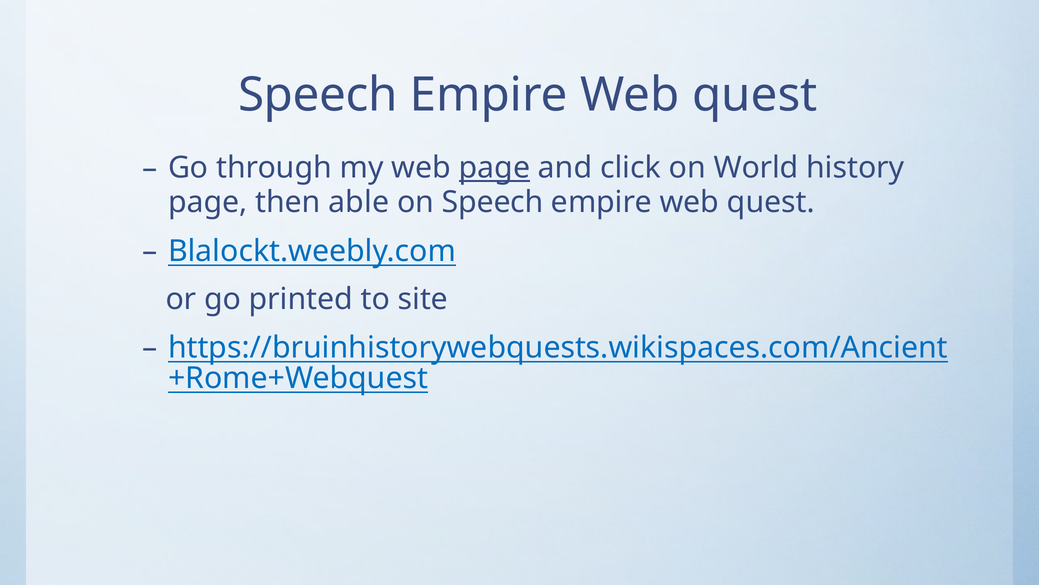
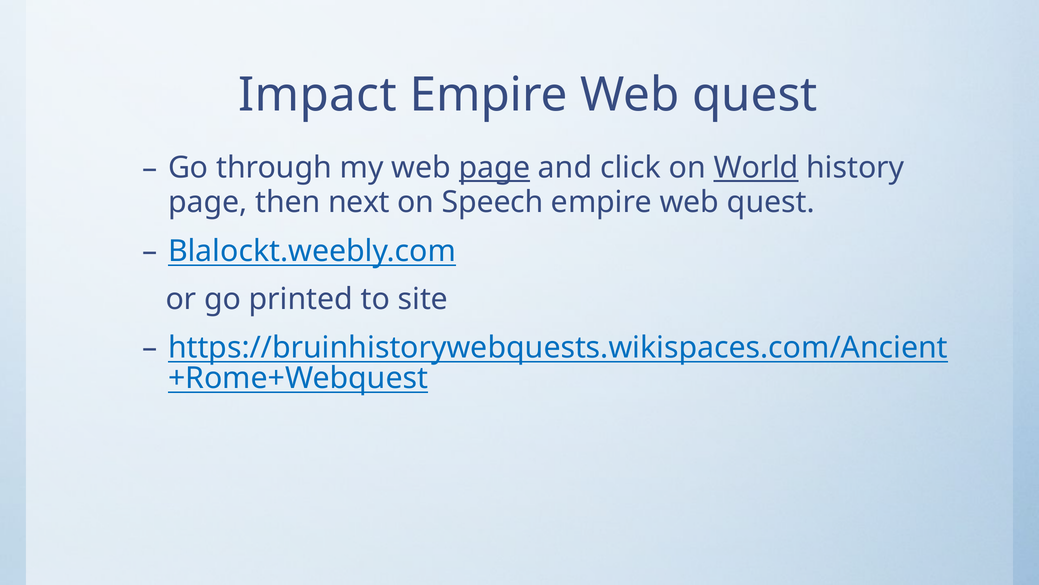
Speech at (318, 95): Speech -> Impact
World underline: none -> present
able: able -> next
